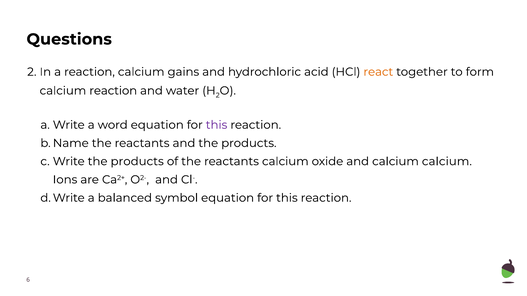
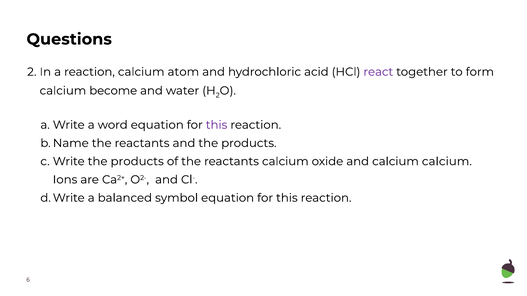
gains: gains -> atom
react colour: orange -> purple
calcium reaction: reaction -> become
